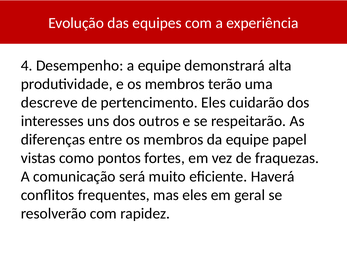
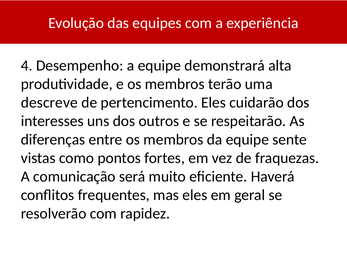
papel: papel -> sente
